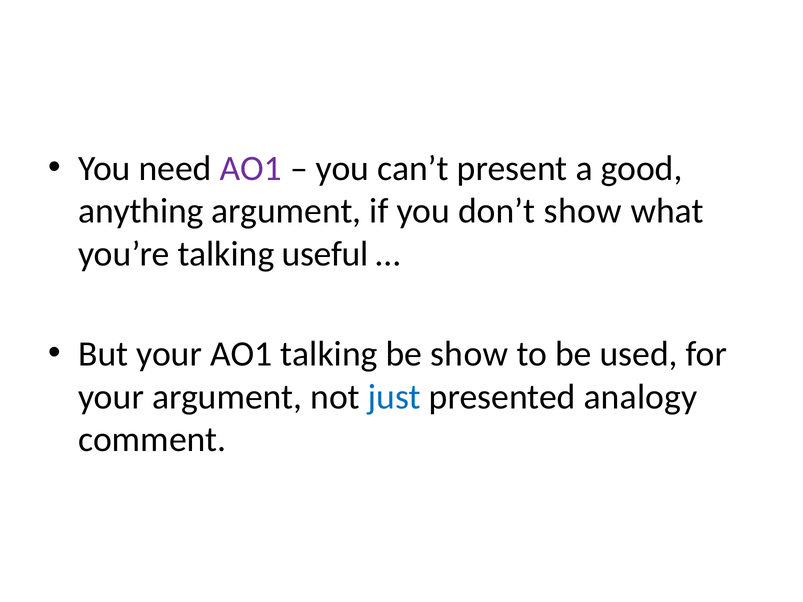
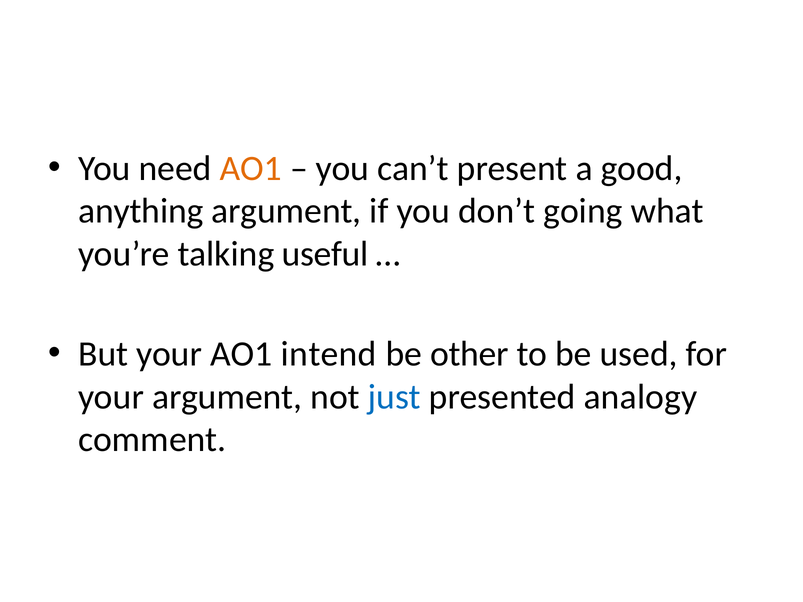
AO1 at (251, 168) colour: purple -> orange
don’t show: show -> going
AO1 talking: talking -> intend
be show: show -> other
